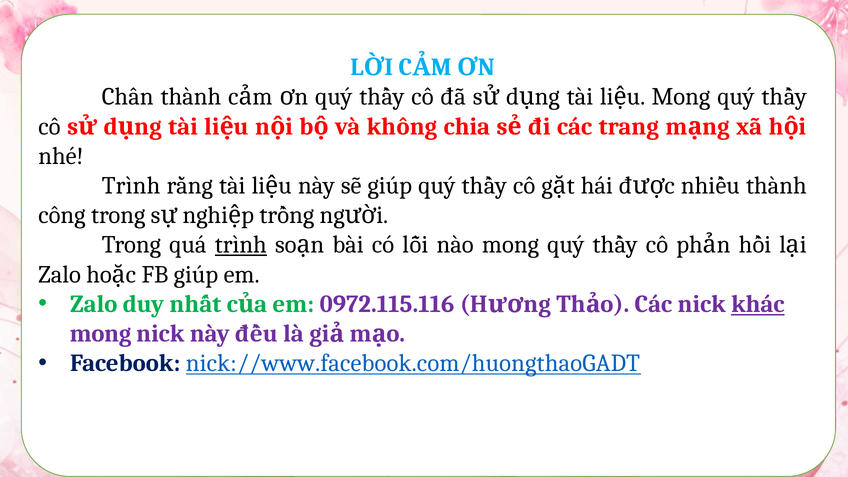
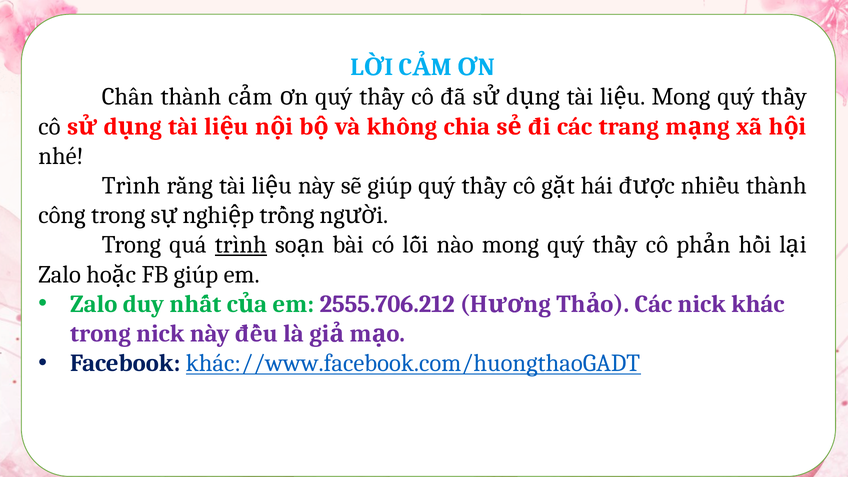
0972.115.116: 0972.115.116 -> 2555.706.212
khác underline: present -> none
mong at (101, 334): mong -> trong
nick://www.facebook.com/huongthaoGADT: nick://www.facebook.com/huongthaoGADT -> khác://www.facebook.com/huongthaoGADT
